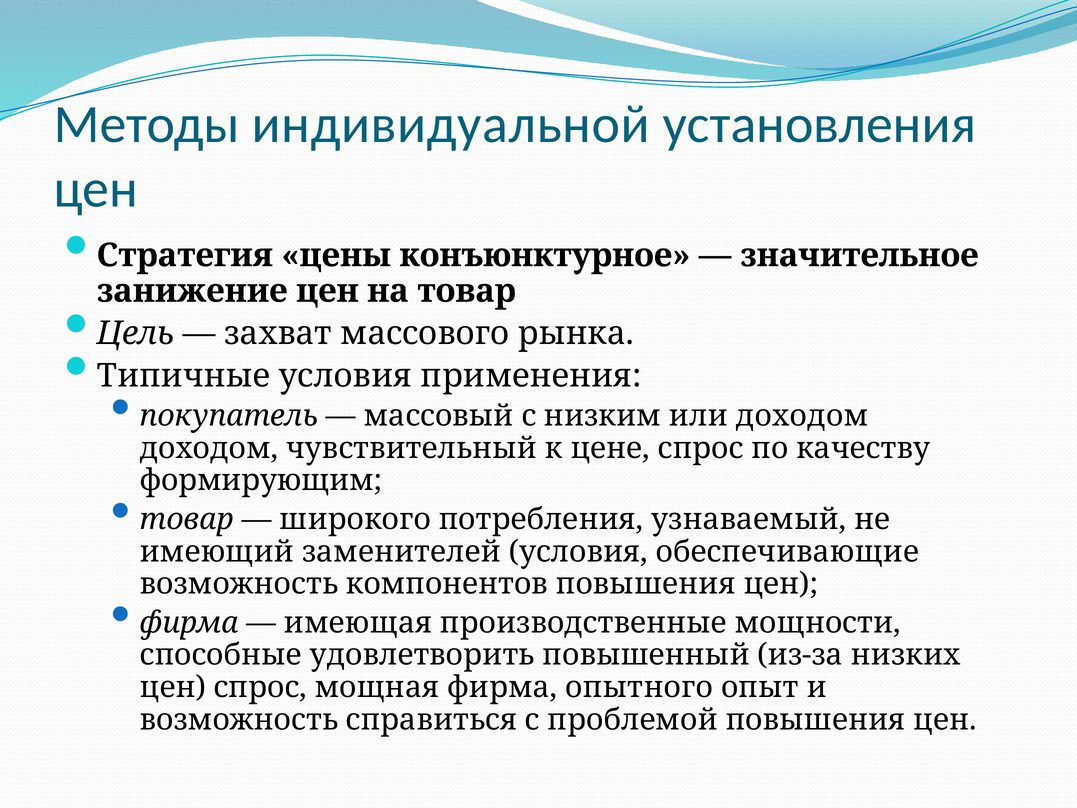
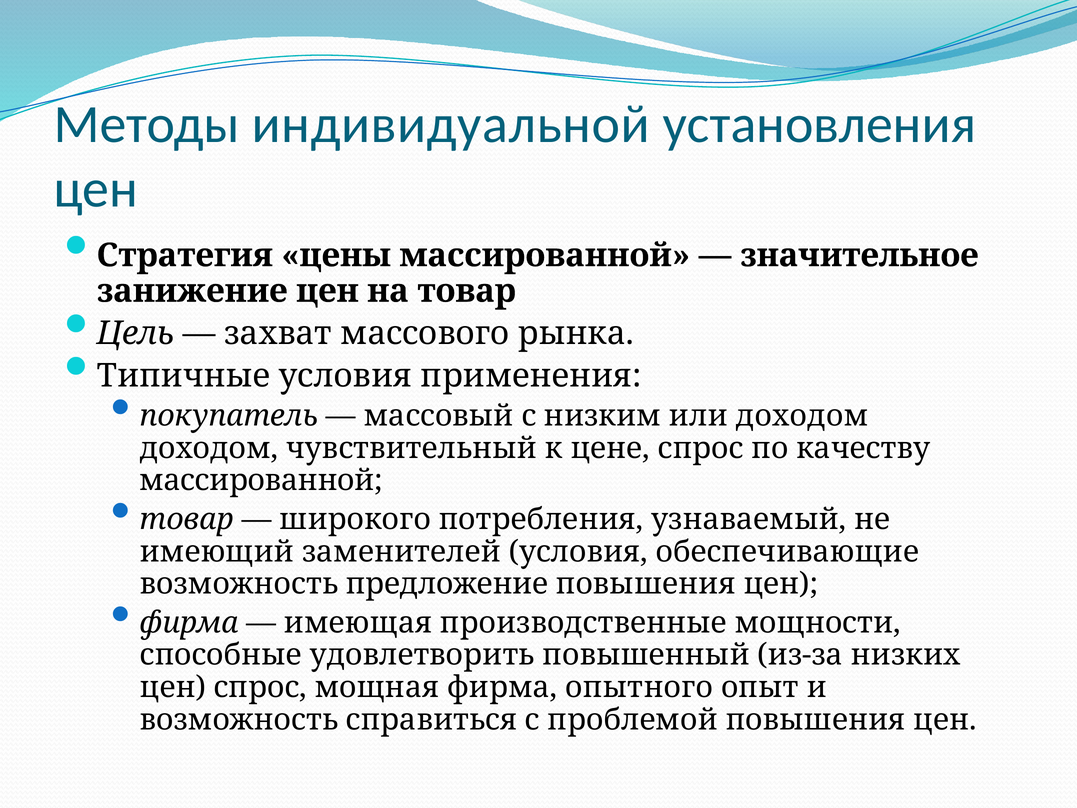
цены конъюнктурное: конъюнктурное -> массированной
формирующим at (261, 480): формирующим -> массированной
компонентов: компонентов -> предложение
